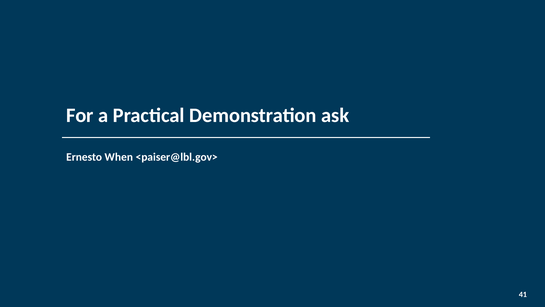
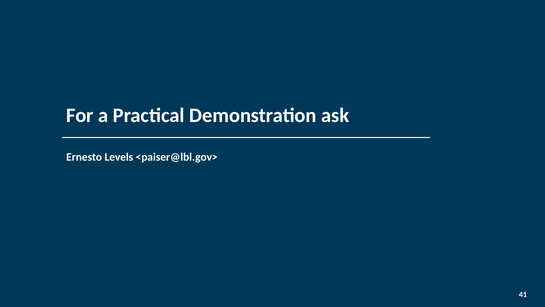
When: When -> Levels
